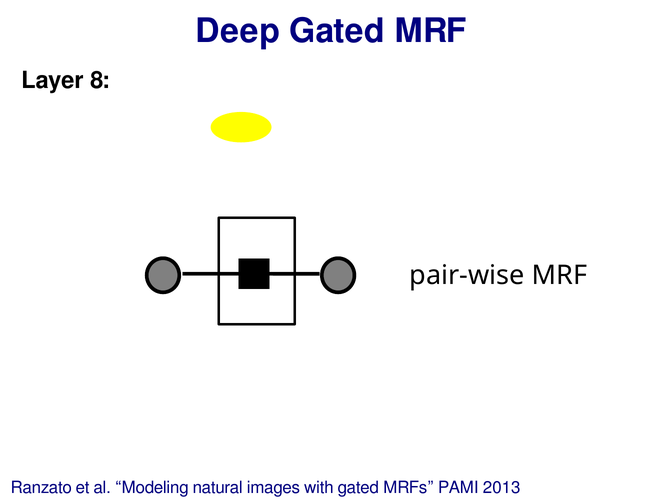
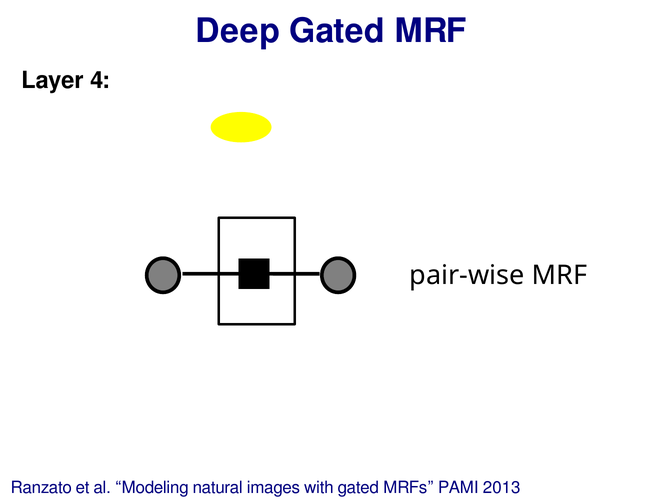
8: 8 -> 4
